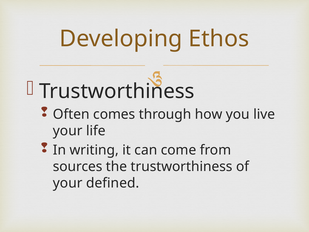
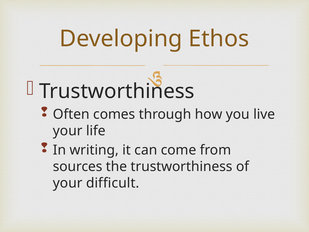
defined: defined -> difficult
